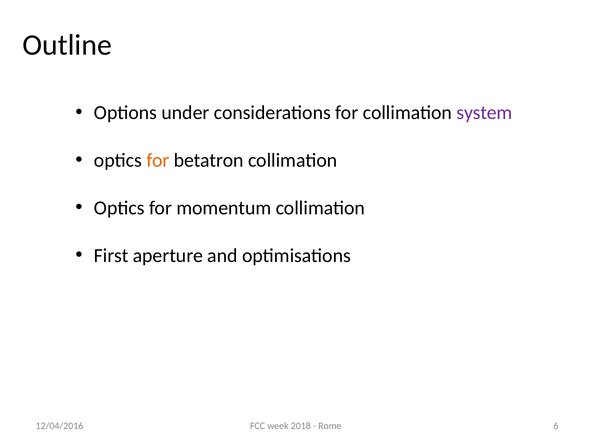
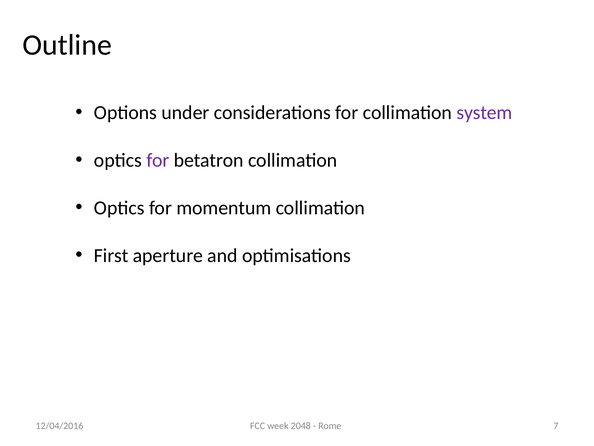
for at (158, 160) colour: orange -> purple
2018: 2018 -> 2048
6: 6 -> 7
